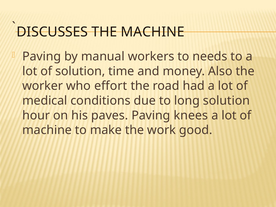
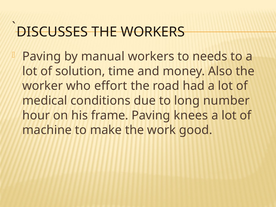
THE MACHINE: MACHINE -> WORKERS
long solution: solution -> number
paves: paves -> frame
